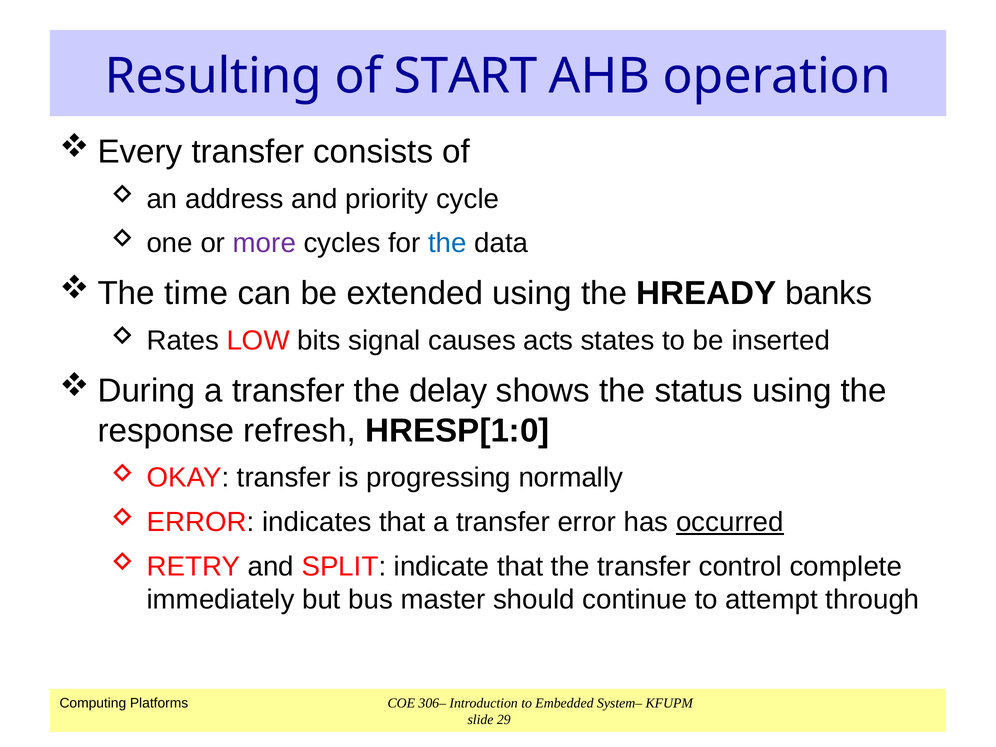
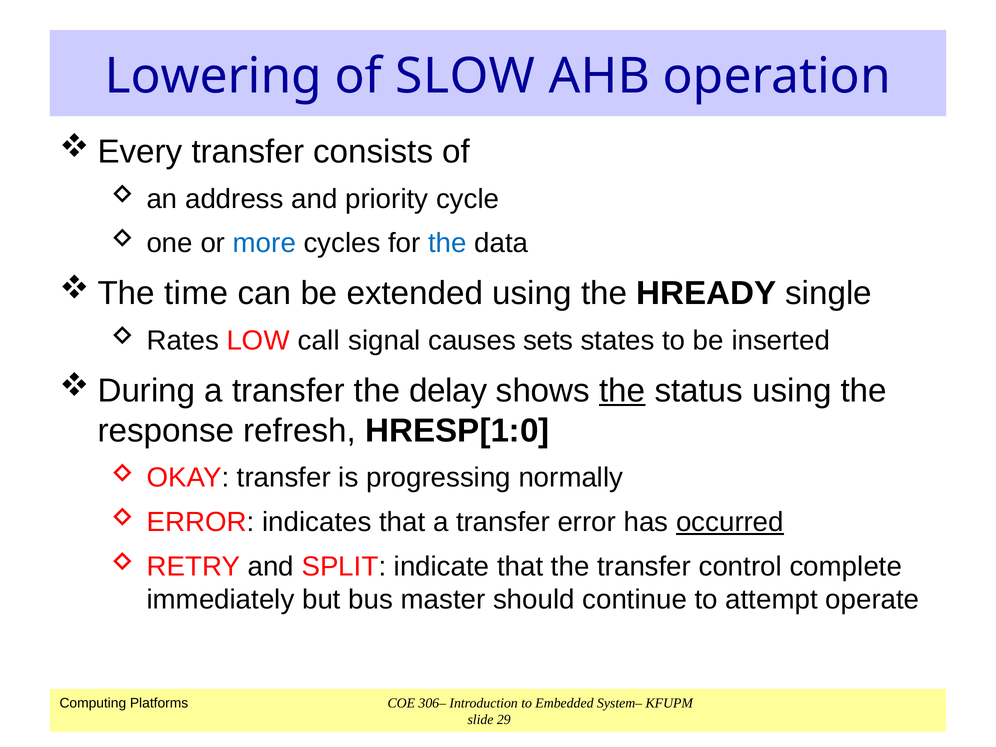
Resulting: Resulting -> Lowering
START: START -> SLOW
more colour: purple -> blue
banks: banks -> single
bits: bits -> call
acts: acts -> sets
the at (622, 391) underline: none -> present
through: through -> operate
